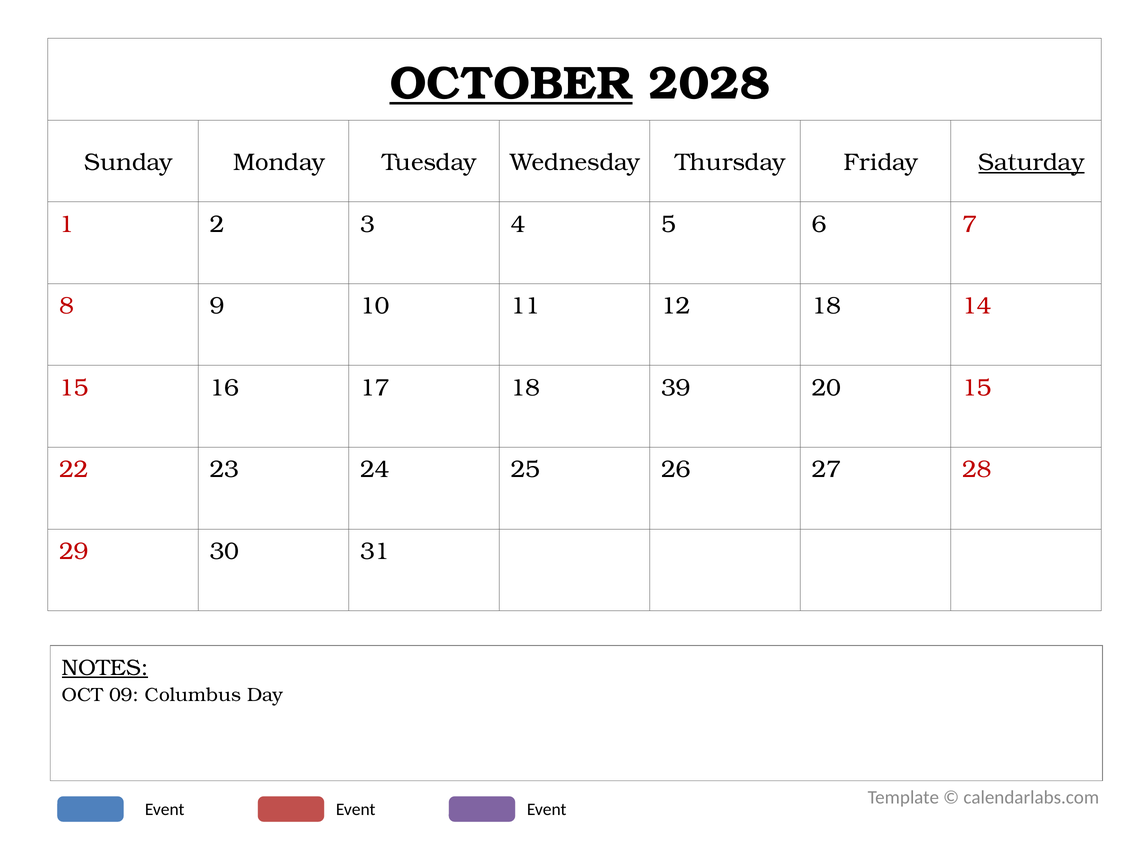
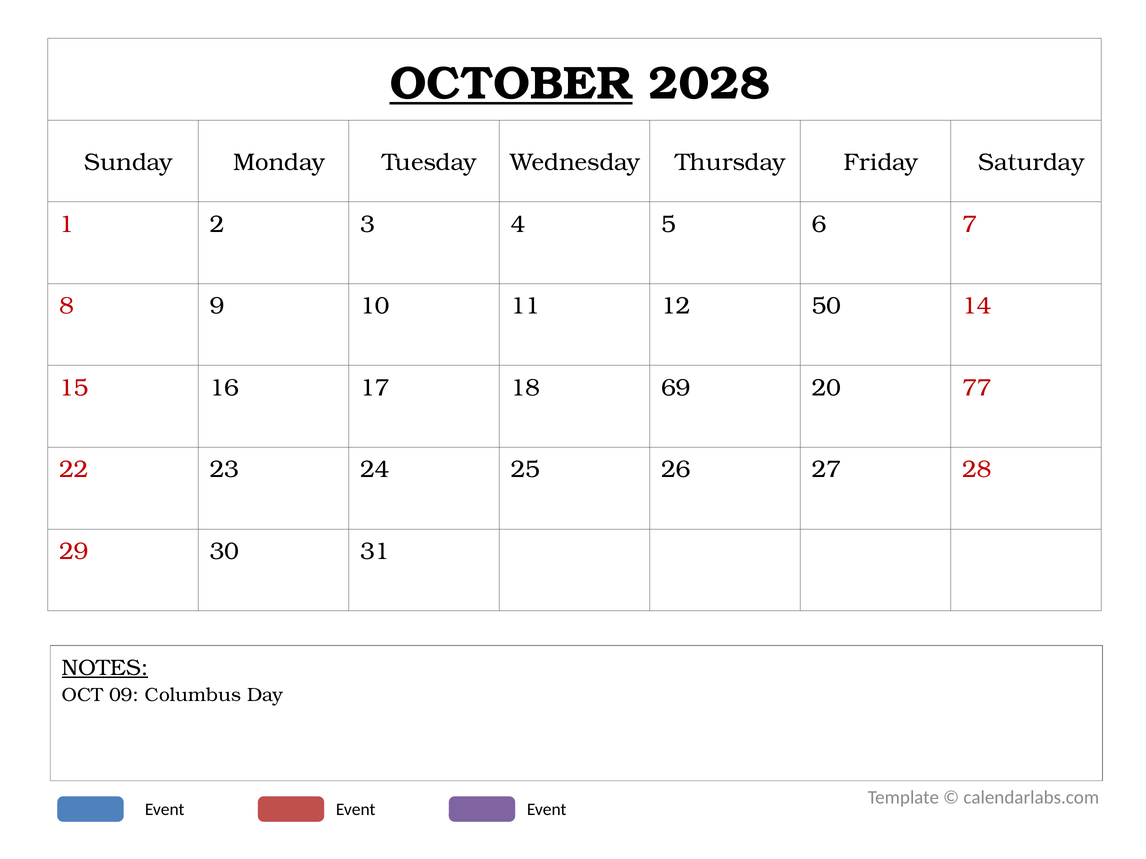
Saturday underline: present -> none
12 18: 18 -> 50
39: 39 -> 69
20 15: 15 -> 77
